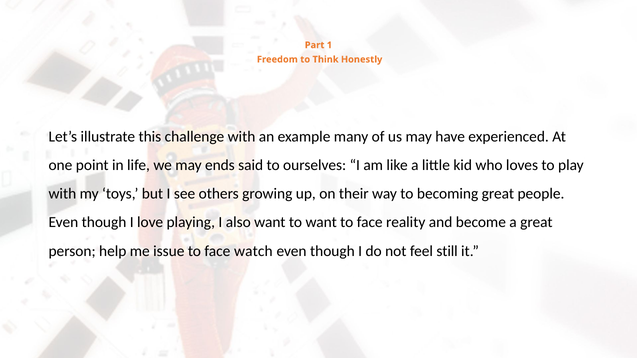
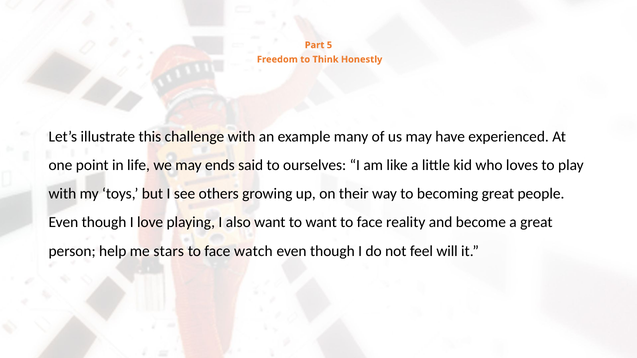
1: 1 -> 5
issue: issue -> stars
still: still -> will
